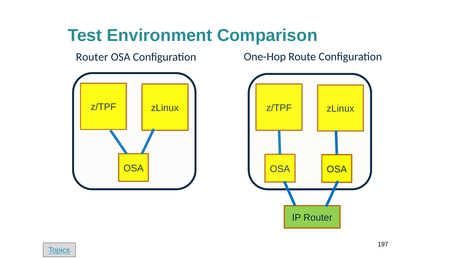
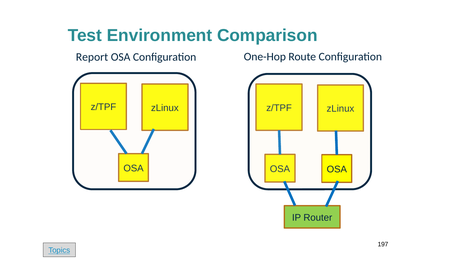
Router at (92, 57): Router -> Report
